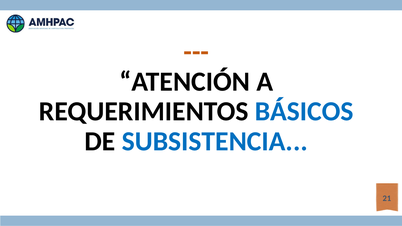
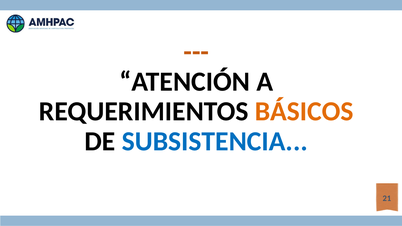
BÁSICOS colour: blue -> orange
